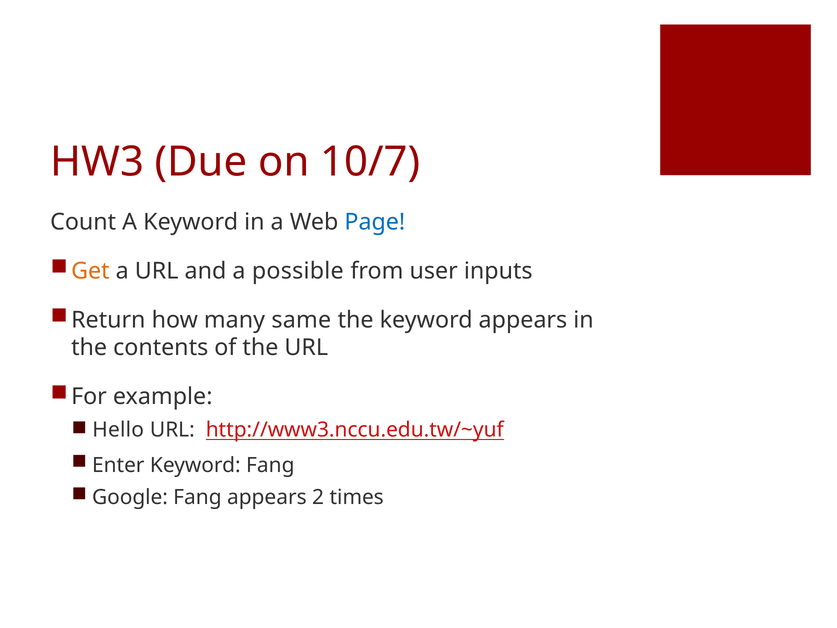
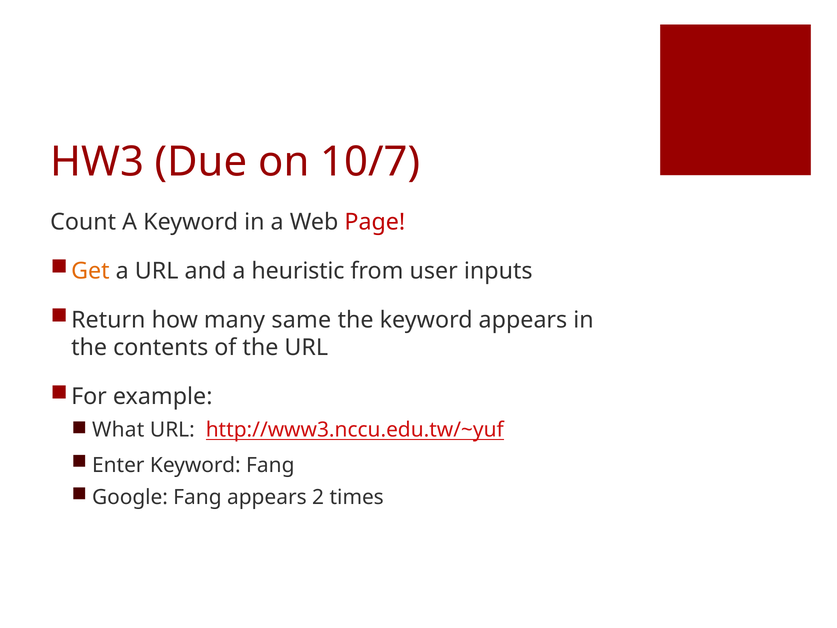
Page colour: blue -> red
possible: possible -> heuristic
Hello: Hello -> What
